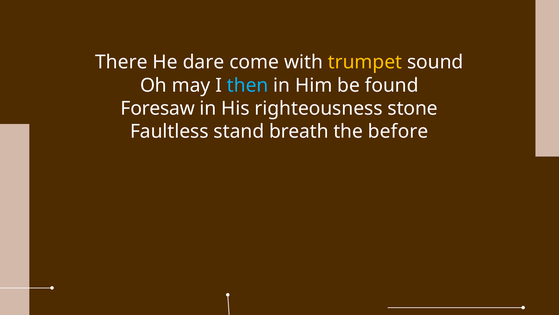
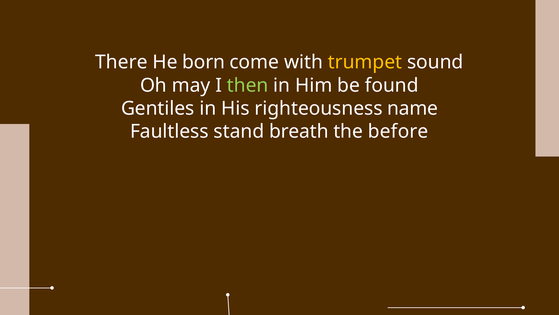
dare: dare -> born
then colour: light blue -> light green
Foresaw: Foresaw -> Gentiles
stone: stone -> name
